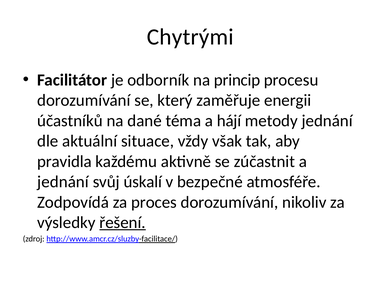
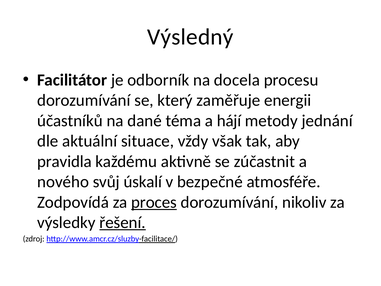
Chytrými: Chytrými -> Výsledný
princip: princip -> docela
jednání at (63, 182): jednání -> nového
proces underline: none -> present
